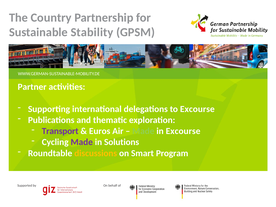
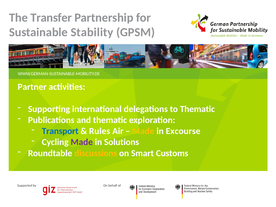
Country: Country -> Transfer
to Excourse: Excourse -> Thematic
Transport colour: purple -> blue
Euros: Euros -> Rules
Made at (143, 131) colour: light green -> yellow
Program: Program -> Customs
